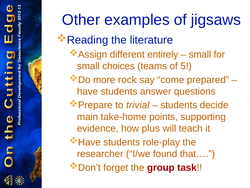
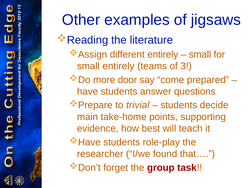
small choices: choices -> entirely
5: 5 -> 3
rock: rock -> door
plus: plus -> best
